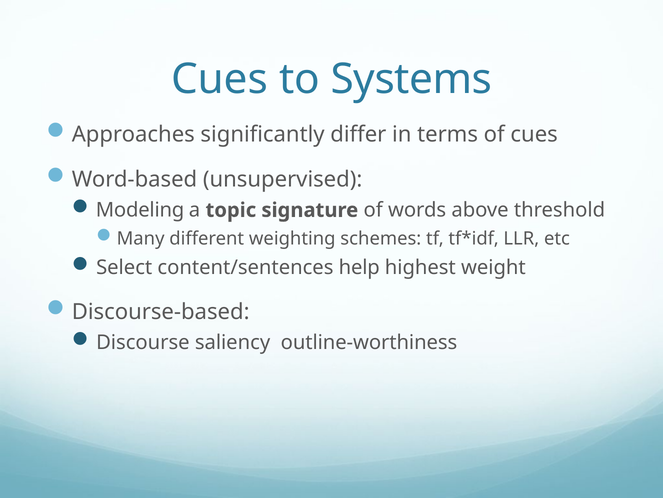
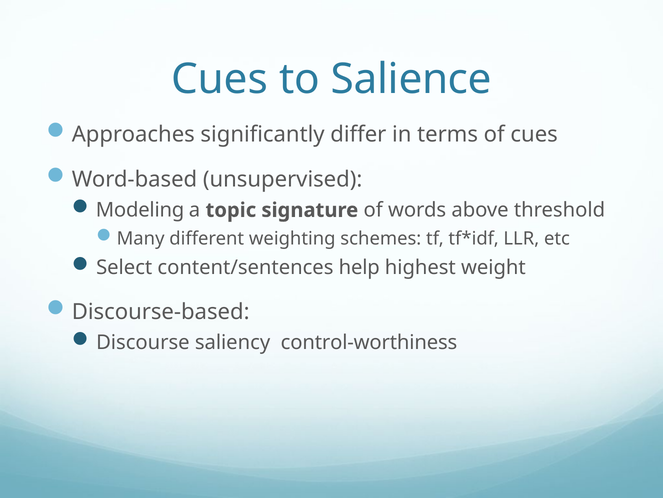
Systems: Systems -> Salience
outline-worthiness: outline-worthiness -> control-worthiness
